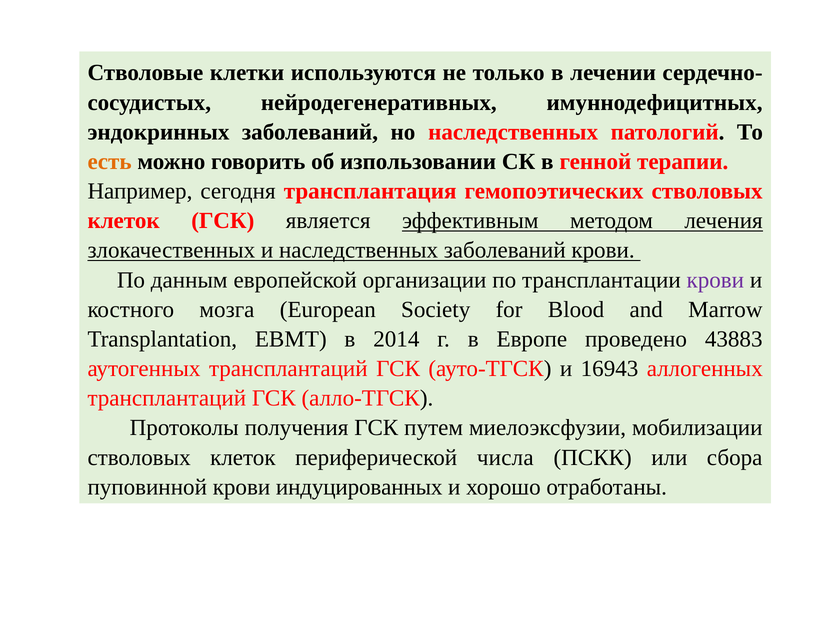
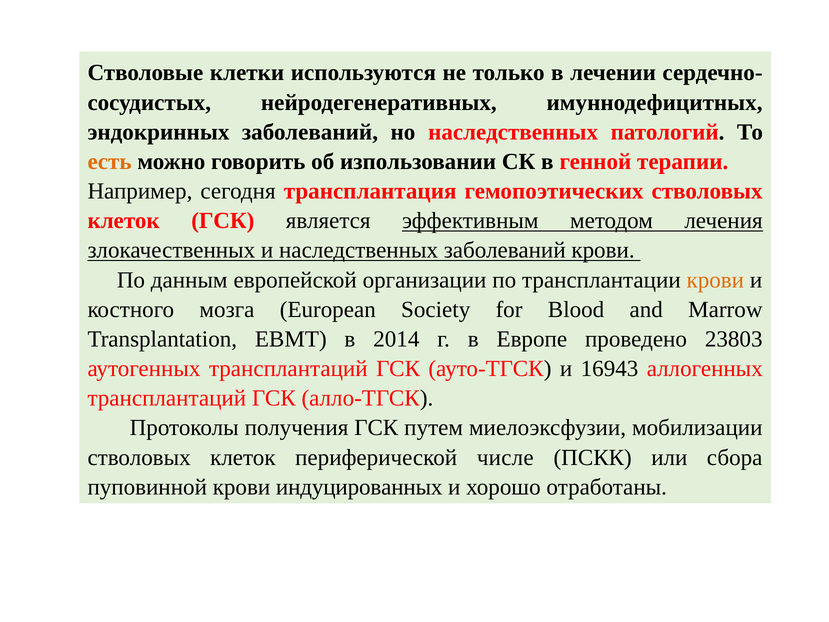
крови at (715, 280) colour: purple -> orange
43883: 43883 -> 23803
числа: числа -> числе
